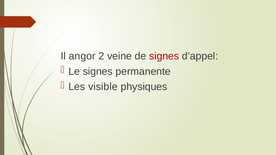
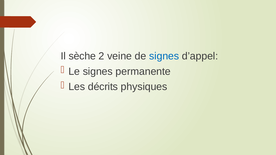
angor: angor -> sèche
signes at (164, 56) colour: red -> blue
visible: visible -> décrits
